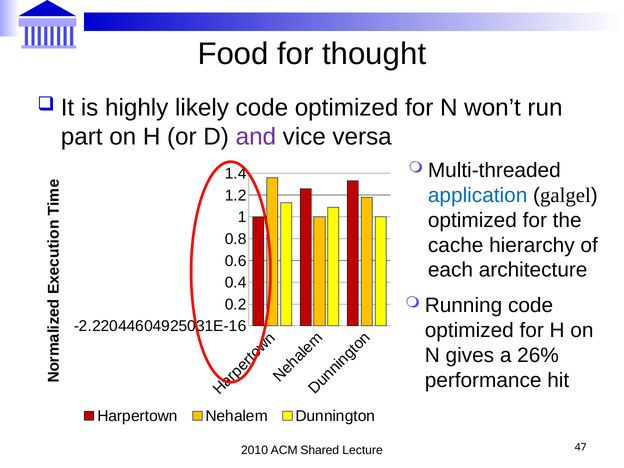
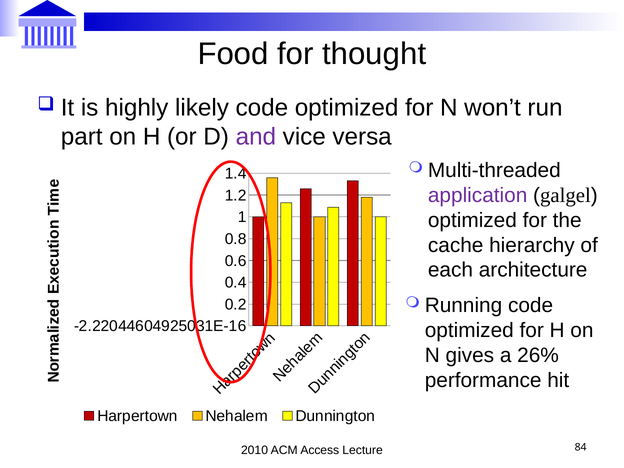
application colour: blue -> purple
Shared: Shared -> Access
47: 47 -> 84
